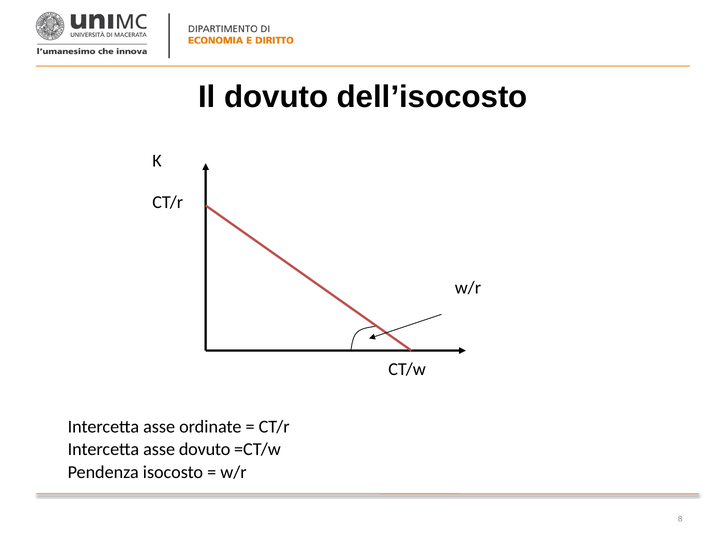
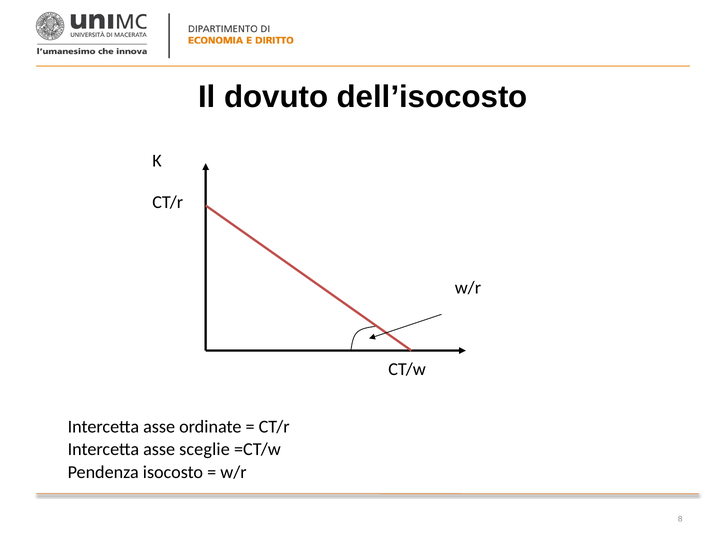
asse dovuto: dovuto -> sceglie
